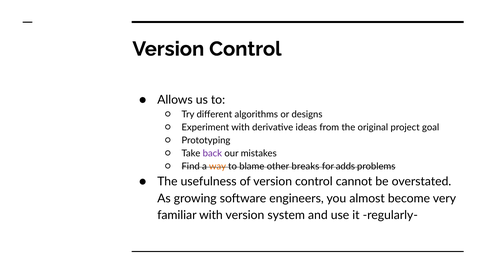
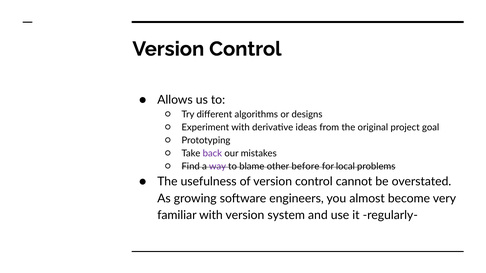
way colour: orange -> purple
breaks: breaks -> before
adds: adds -> local
